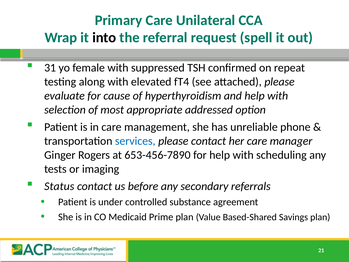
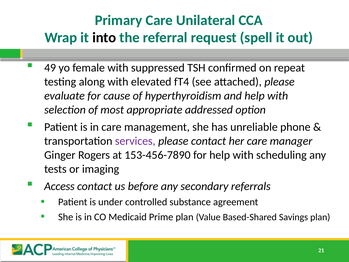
31: 31 -> 49
services colour: blue -> purple
653-456-7890: 653-456-7890 -> 153-456-7890
Status: Status -> Access
